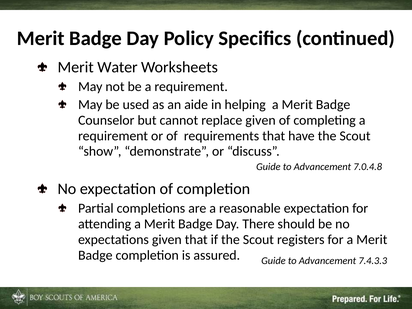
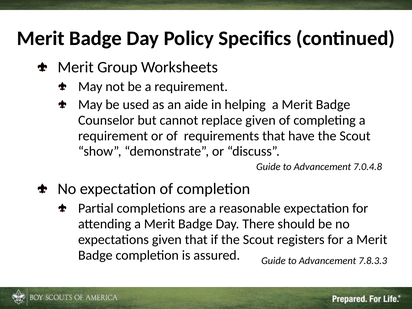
Water: Water -> Group
7.4.3.3: 7.4.3.3 -> 7.8.3.3
